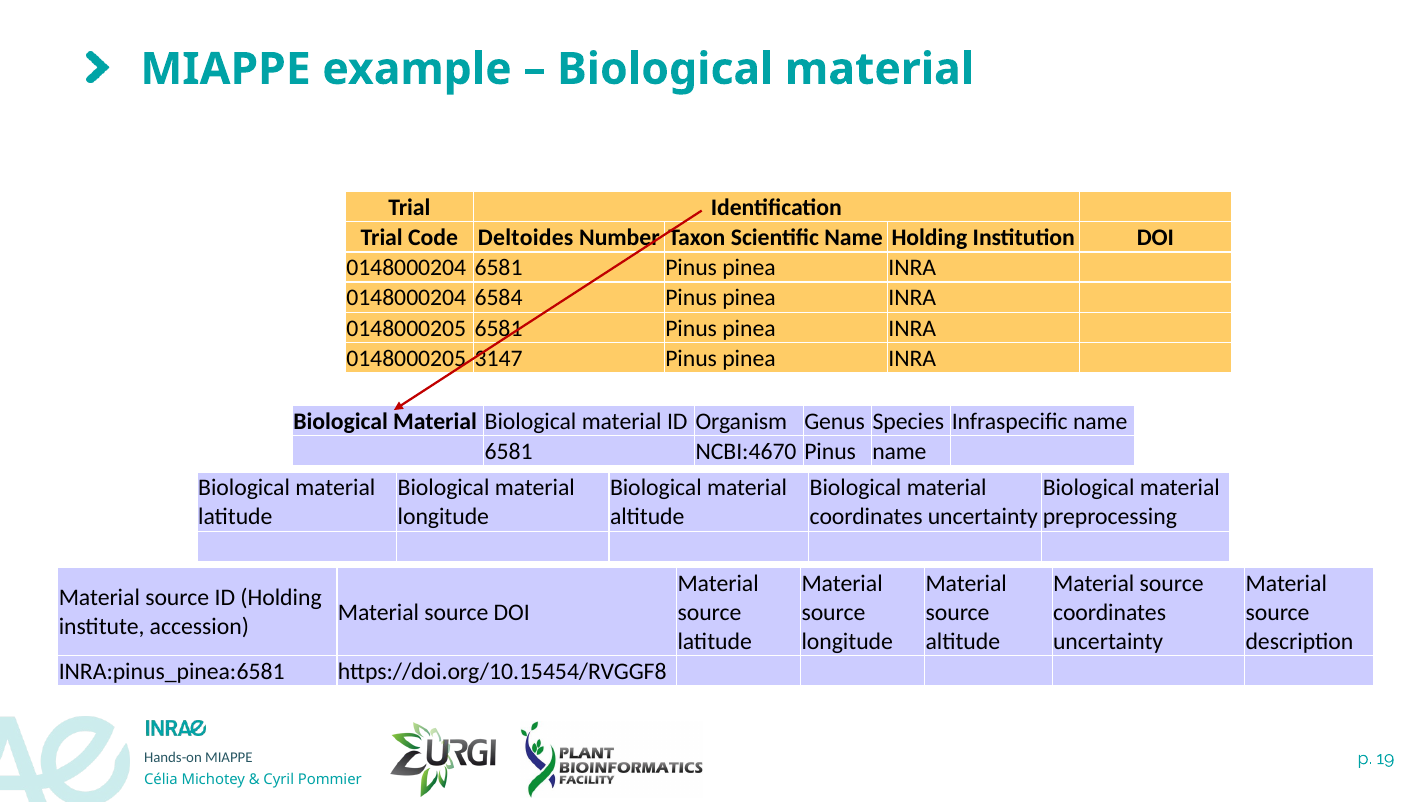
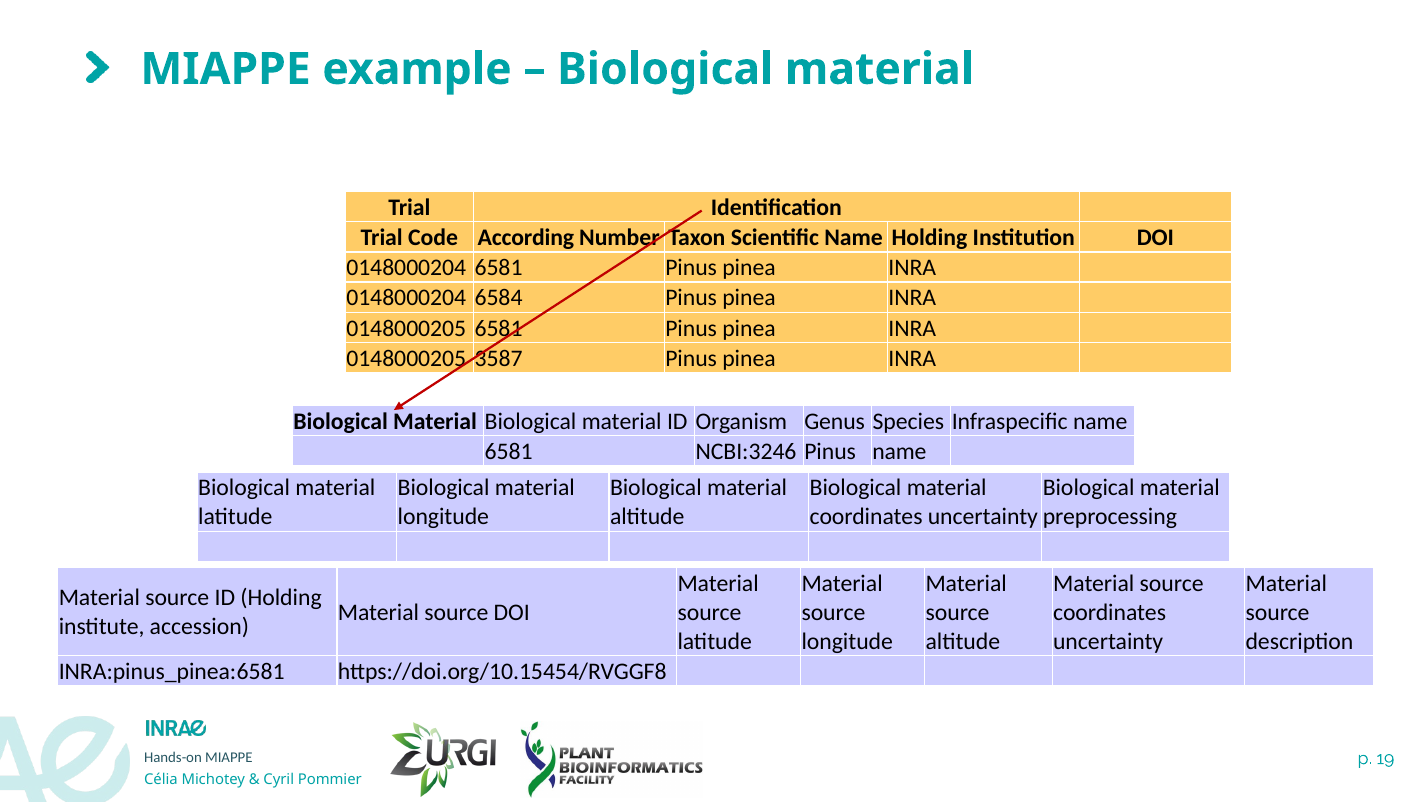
Deltoides: Deltoides -> According
3147: 3147 -> 3587
NCBI:4670: NCBI:4670 -> NCBI:3246
